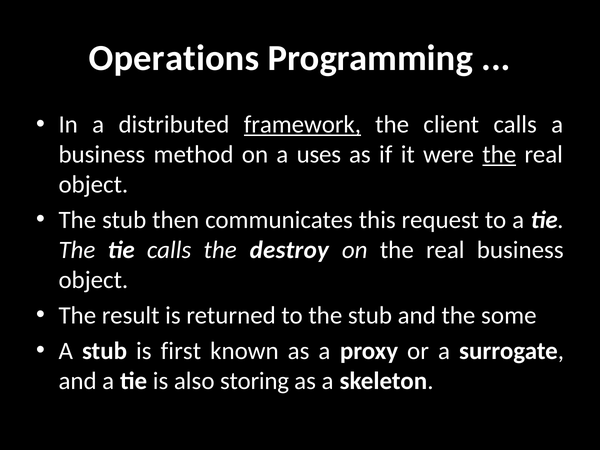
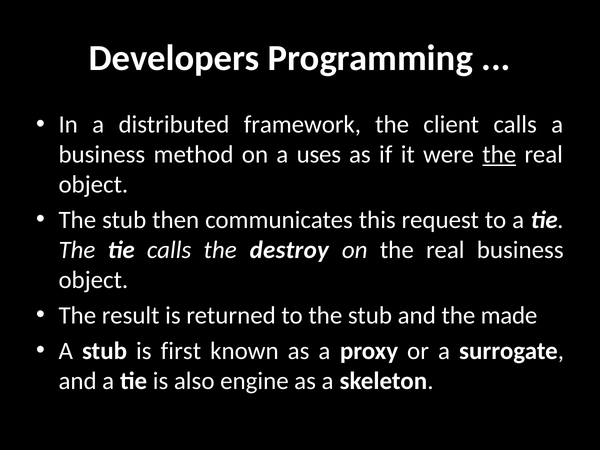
Operations: Operations -> Developers
framework underline: present -> none
some: some -> made
storing: storing -> engine
